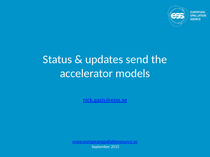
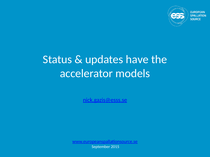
send: send -> have
